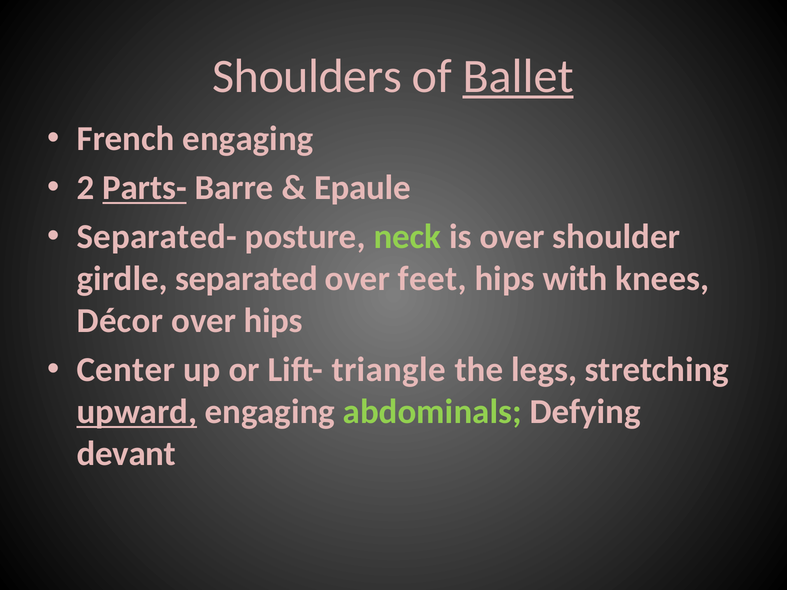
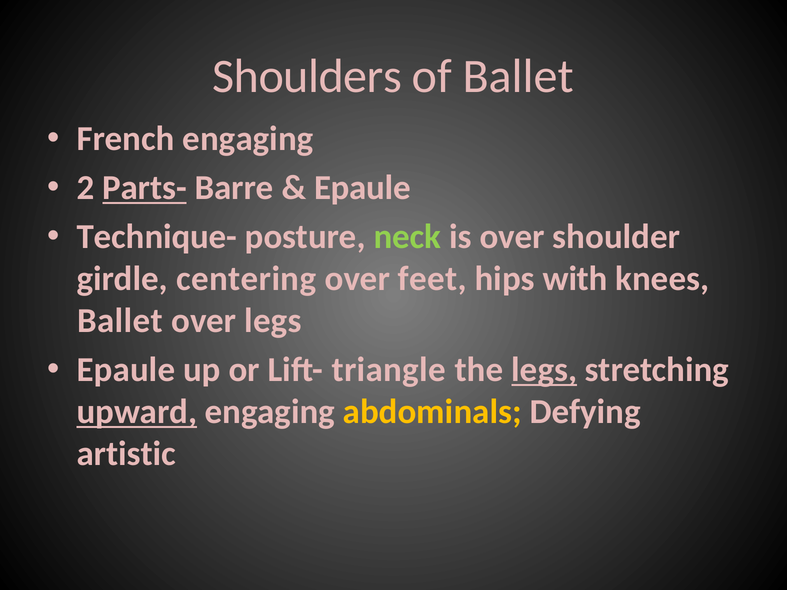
Ballet at (518, 76) underline: present -> none
Separated-: Separated- -> Technique-
separated: separated -> centering
Décor at (120, 321): Décor -> Ballet
over hips: hips -> legs
Center at (126, 370): Center -> Epaule
legs at (544, 370) underline: none -> present
abdominals colour: light green -> yellow
devant: devant -> artistic
